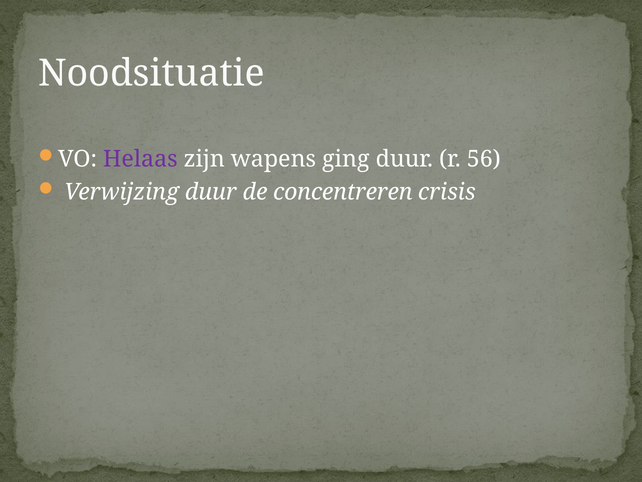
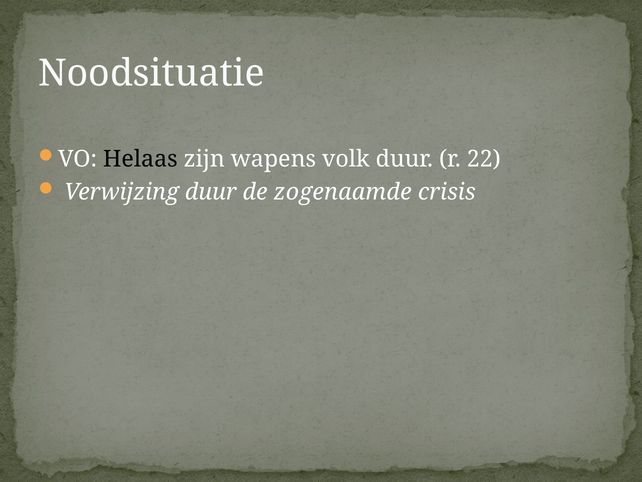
Helaas colour: purple -> black
ging: ging -> volk
56: 56 -> 22
concentreren: concentreren -> zogenaamde
